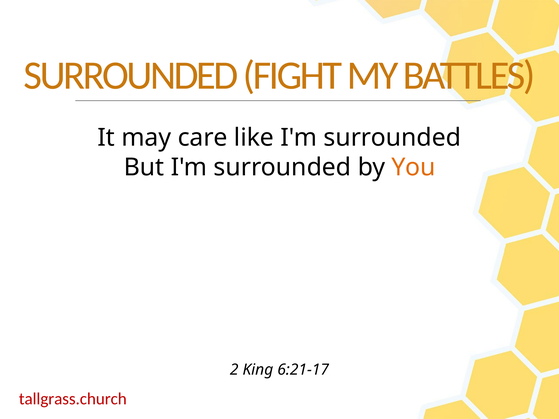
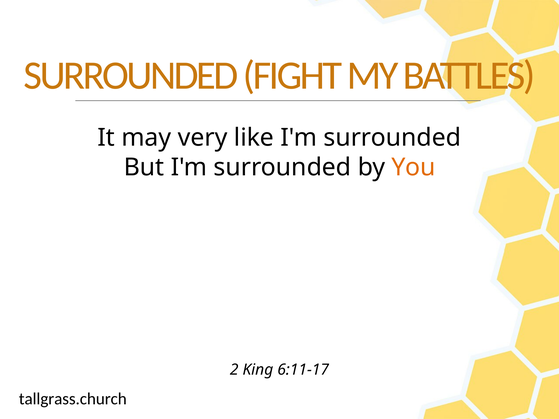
care: care -> very
6:21-17: 6:21-17 -> 6:11-17
tallgrass.church colour: red -> black
